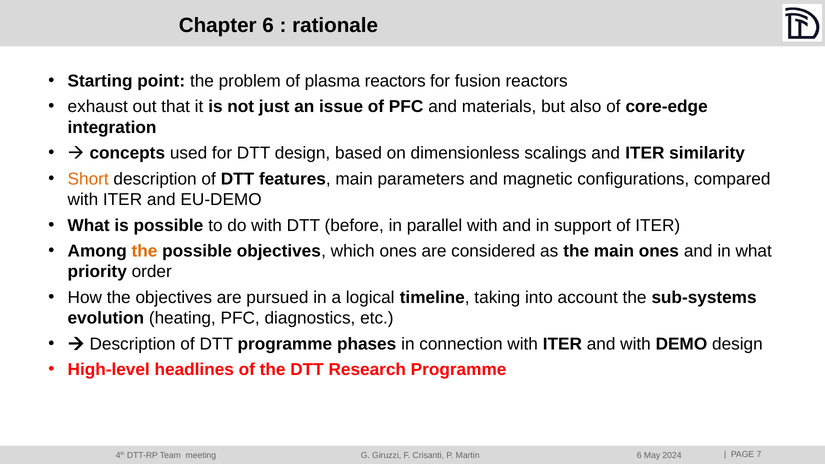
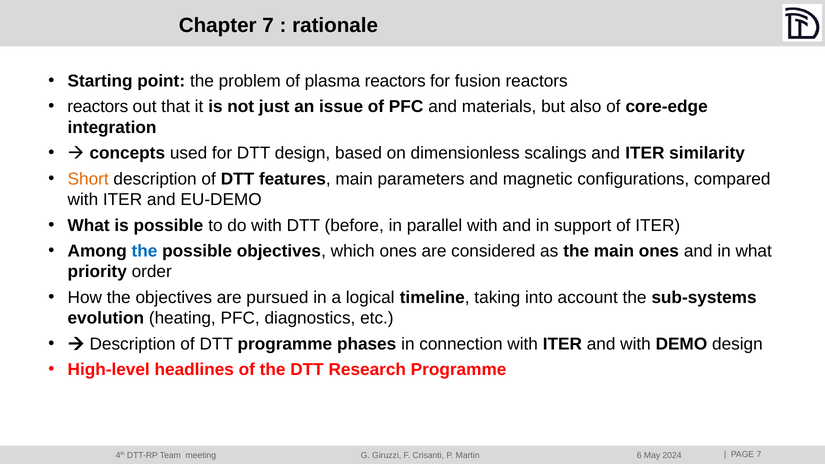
Chapter 6: 6 -> 7
exhaust at (98, 107): exhaust -> reactors
the at (145, 251) colour: orange -> blue
